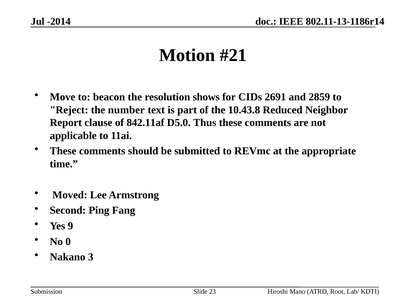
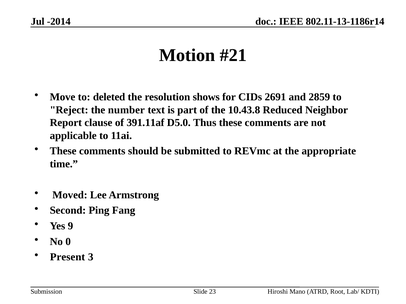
beacon: beacon -> deleted
842.11af: 842.11af -> 391.11af
Nakano: Nakano -> Present
